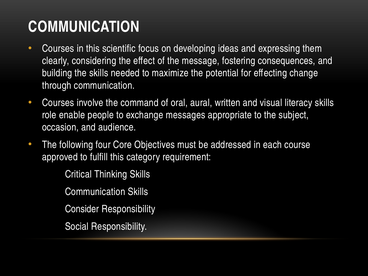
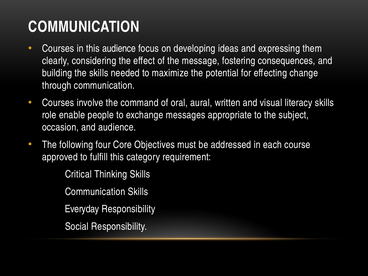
this scientific: scientific -> audience
Consider: Consider -> Everyday
